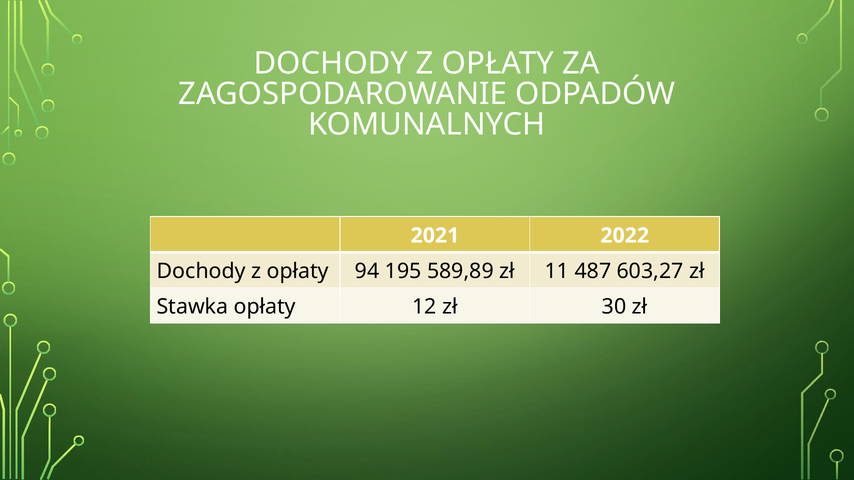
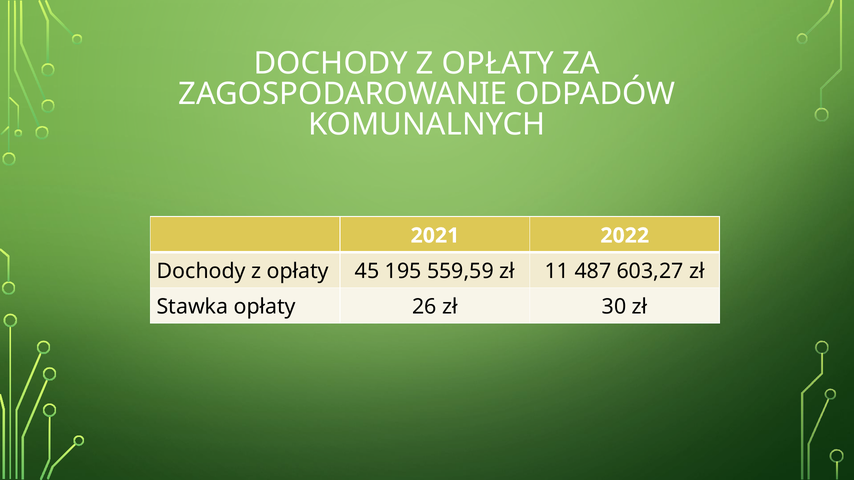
94: 94 -> 45
589,89: 589,89 -> 559,59
12: 12 -> 26
